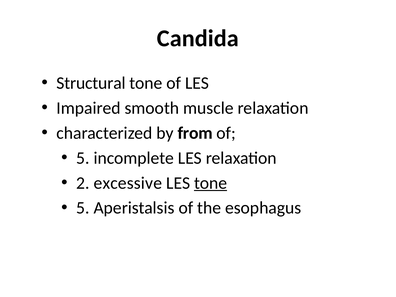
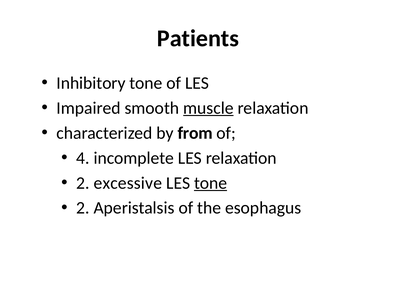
Candida: Candida -> Patients
Structural: Structural -> Inhibitory
muscle underline: none -> present
5 at (83, 158): 5 -> 4
5 at (83, 208): 5 -> 2
